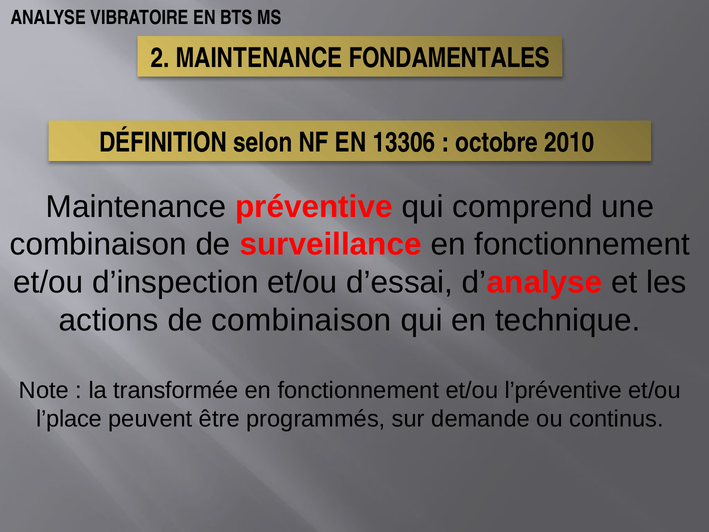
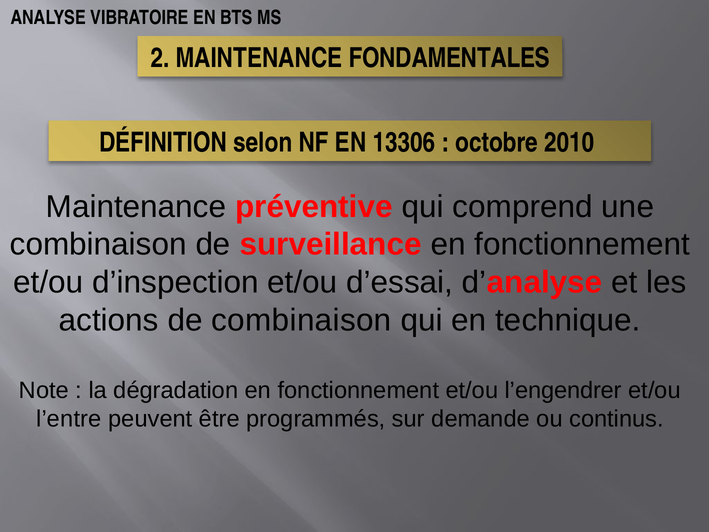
transformée: transformée -> dégradation
l’préventive: l’préventive -> l’engendrer
l’place: l’place -> l’entre
